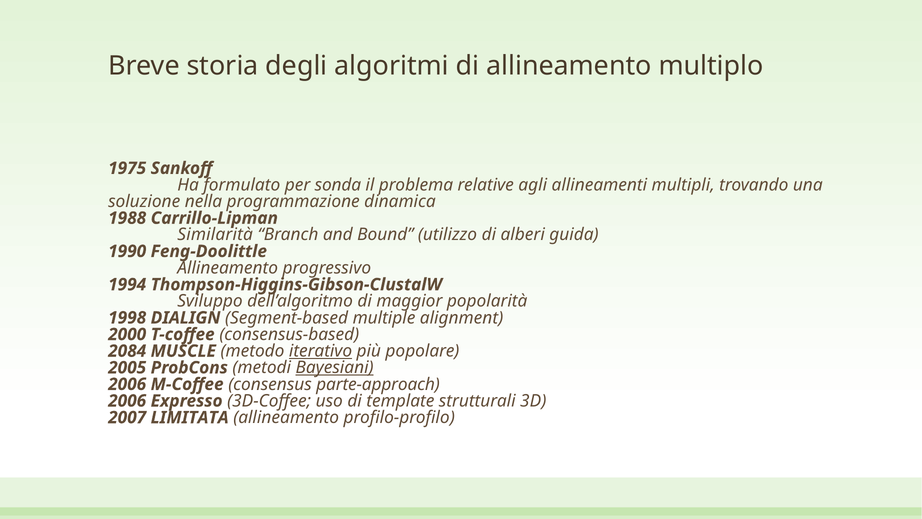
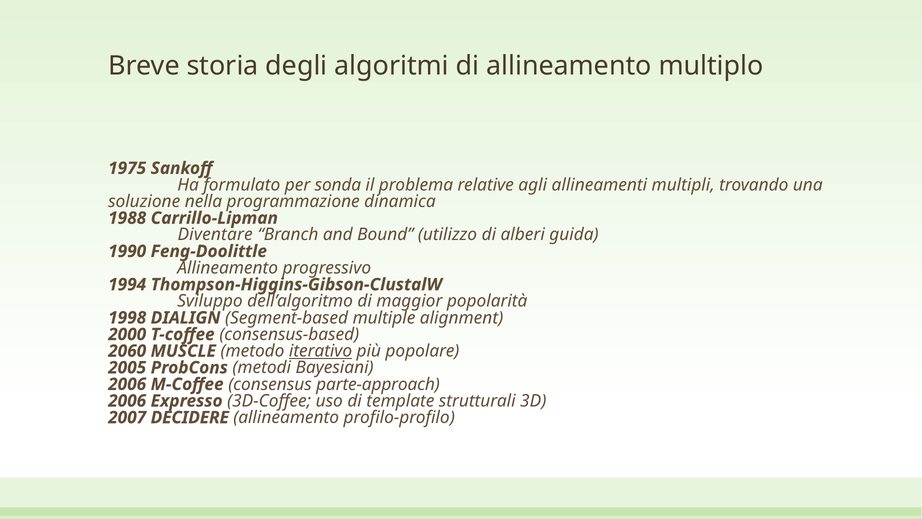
Similarità: Similarità -> Diventare
2084: 2084 -> 2060
Bayesiani underline: present -> none
LIMITATA: LIMITATA -> DECIDERE
